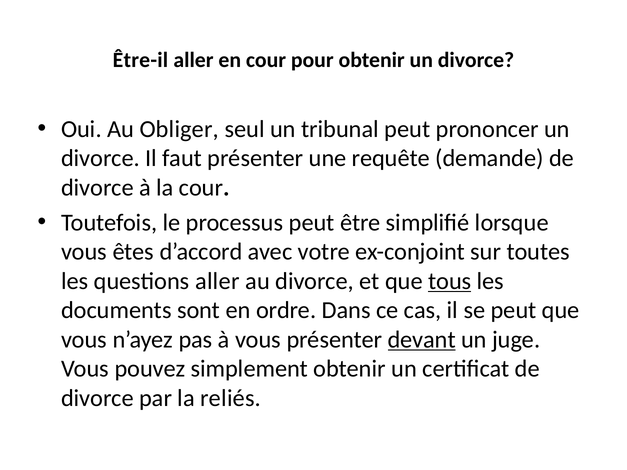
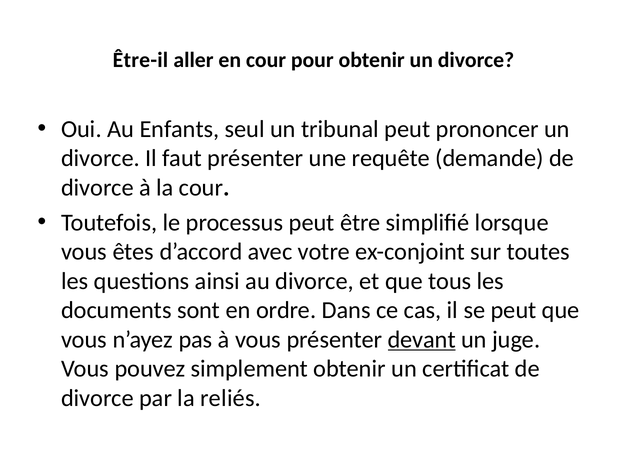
Obliger: Obliger -> Enfants
questions aller: aller -> ainsi
tous underline: present -> none
